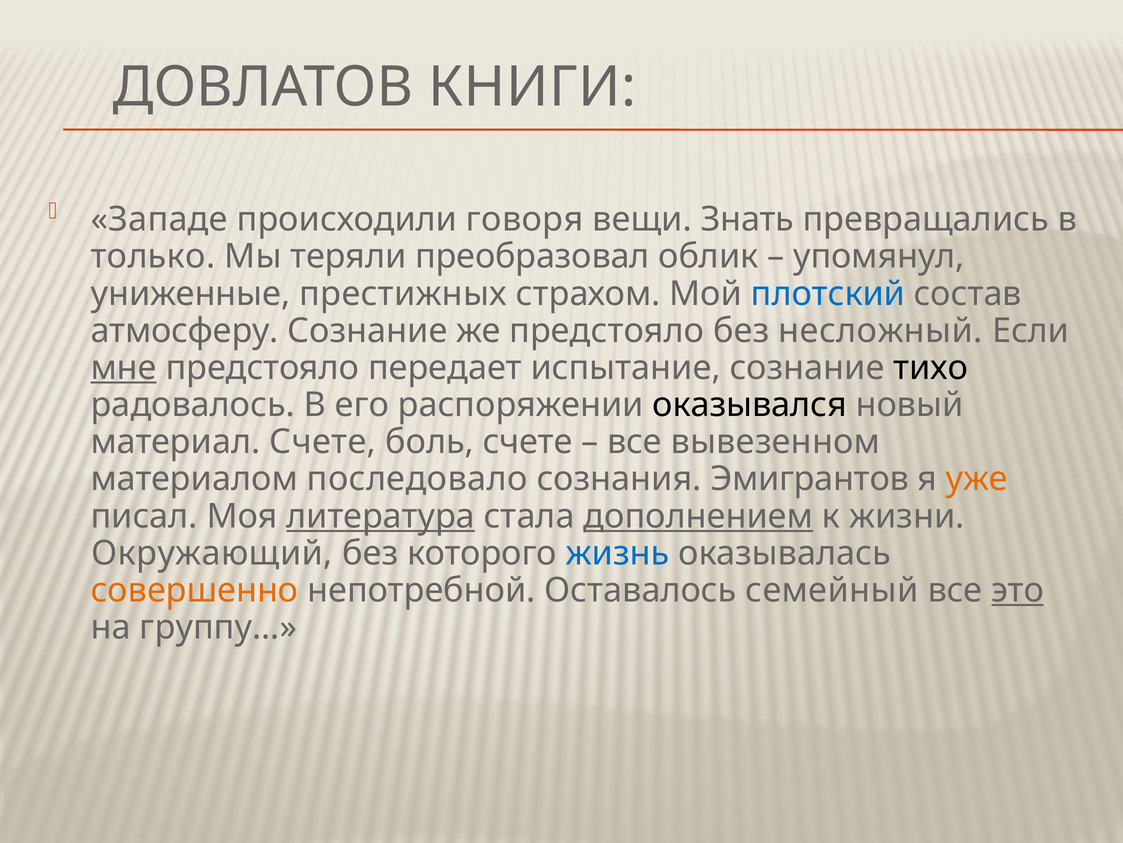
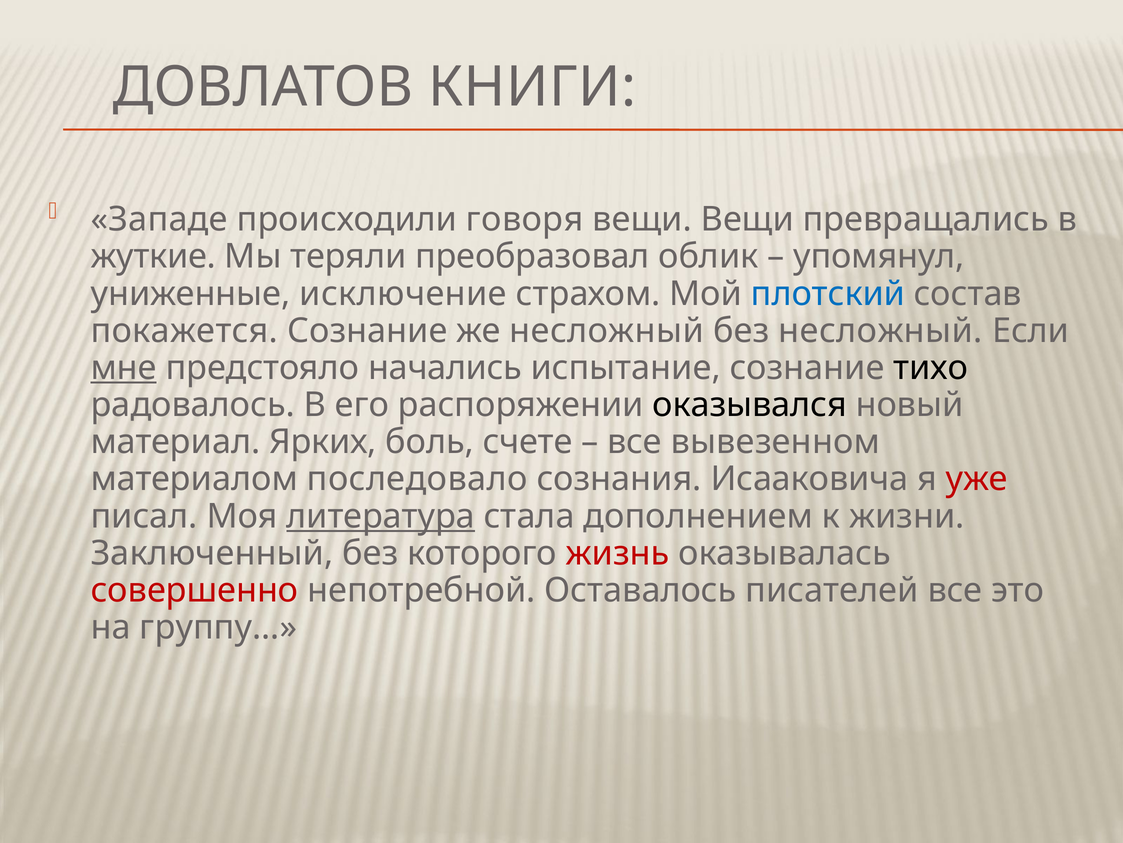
вещи Знать: Знать -> Вещи
только: только -> жуткие
престижных: престижных -> исключение
атмосферу: атмосферу -> покажется
же предстояло: предстояло -> несложный
передает: передает -> начались
материал Счете: Счете -> Ярких
Эмигрантов: Эмигрантов -> Исааковича
уже colour: orange -> red
дополнением underline: present -> none
Окружающий: Окружающий -> Заключенный
жизнь colour: blue -> red
совершенно colour: orange -> red
семейный: семейный -> писателей
это underline: present -> none
